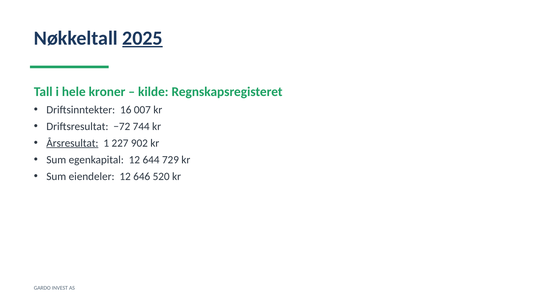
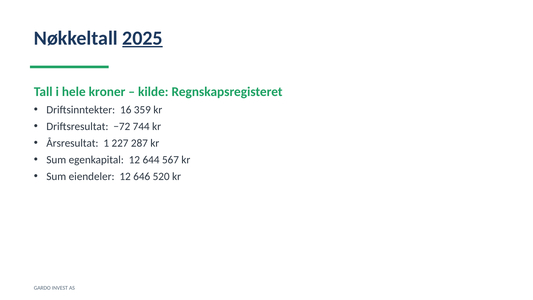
007: 007 -> 359
Årsresultat underline: present -> none
902: 902 -> 287
729: 729 -> 567
